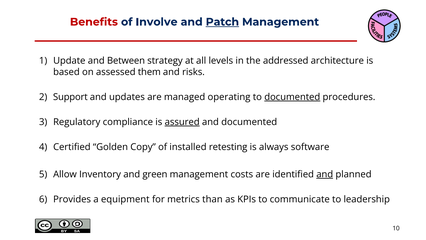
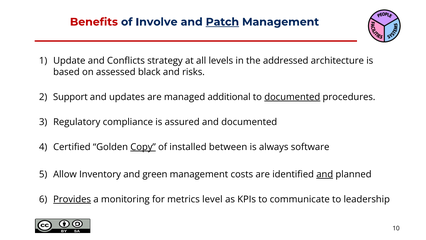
Between: Between -> Conflicts
them: them -> black
operating: operating -> additional
assured underline: present -> none
Copy underline: none -> present
retesting: retesting -> between
Provides underline: none -> present
equipment: equipment -> monitoring
than: than -> level
